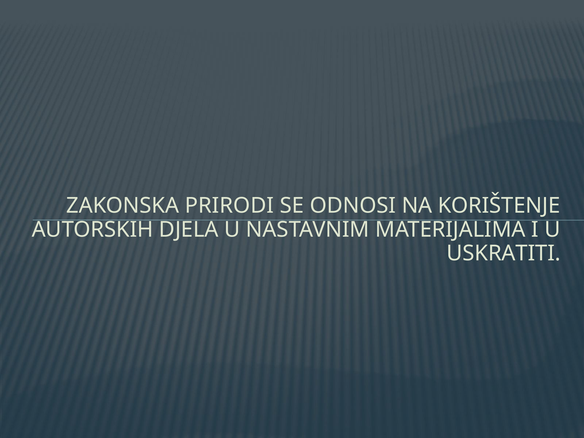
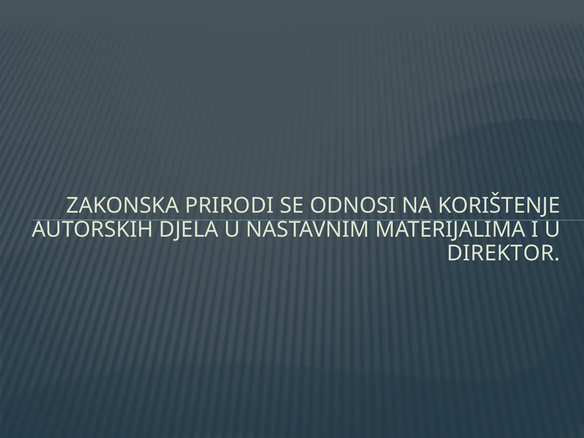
USKRATITI: USKRATITI -> DIREKTOR
